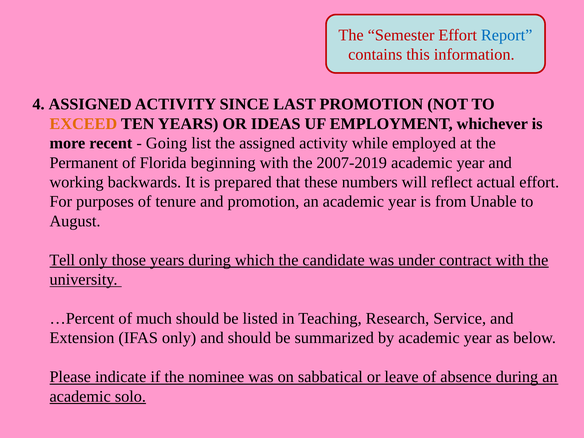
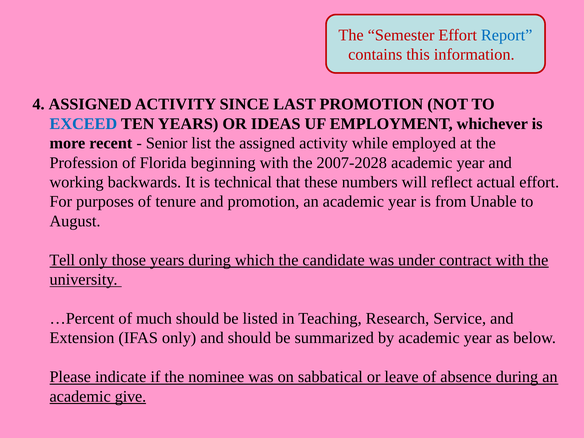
EXCEED colour: orange -> blue
Going: Going -> Senior
Permanent: Permanent -> Profession
2007-2019: 2007-2019 -> 2007-2028
prepared: prepared -> technical
solo: solo -> give
